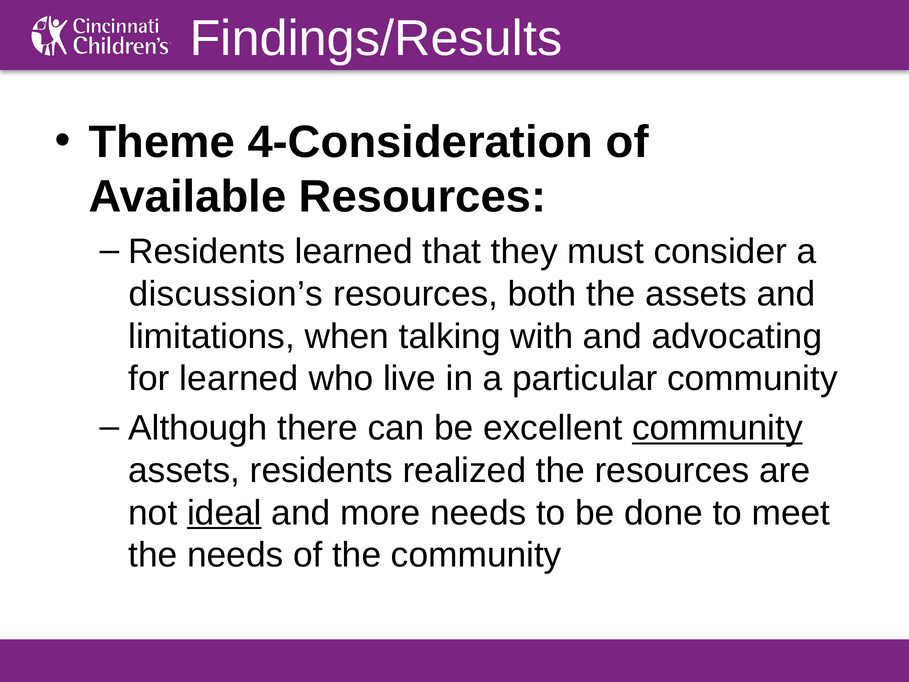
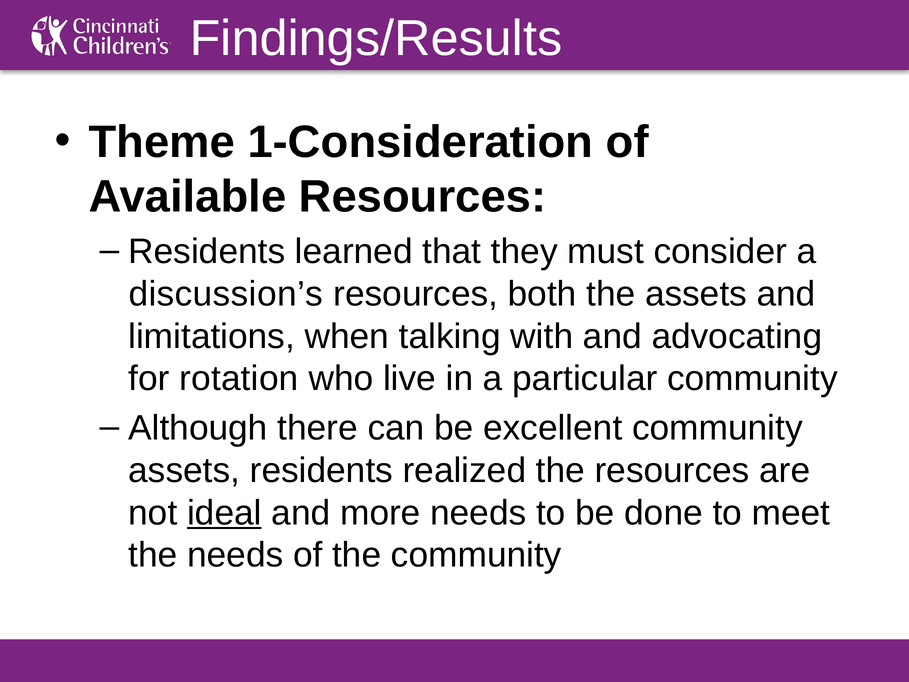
4-Consideration: 4-Consideration -> 1-Consideration
for learned: learned -> rotation
community at (717, 428) underline: present -> none
